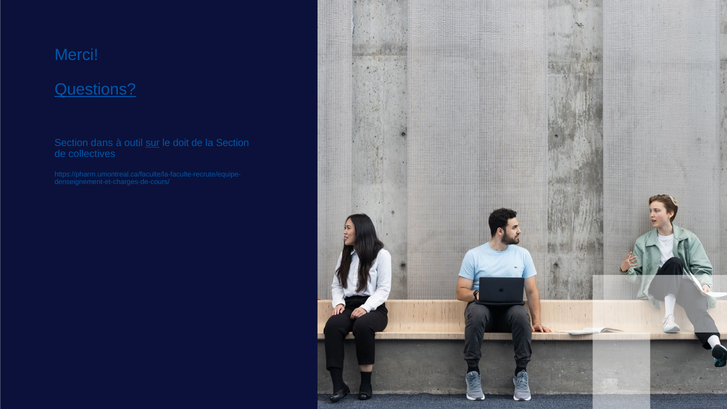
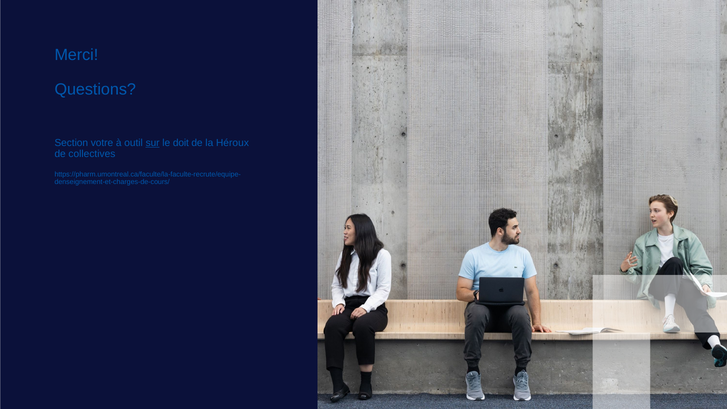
Questions underline: present -> none
dans: dans -> votre
la Section: Section -> Héroux
